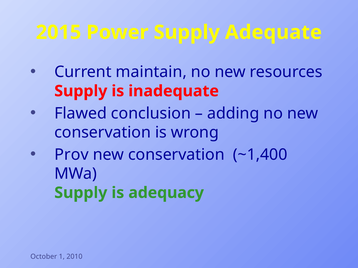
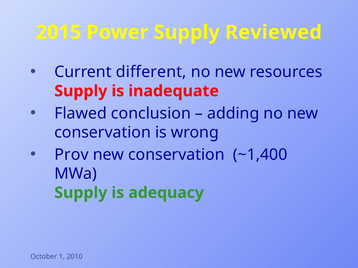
Adequate: Adequate -> Reviewed
maintain: maintain -> different
